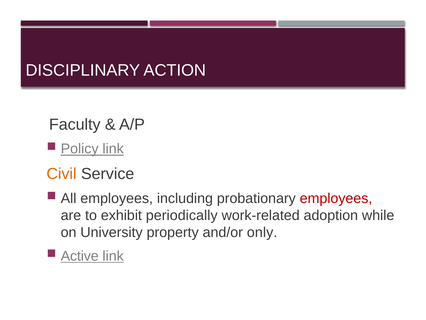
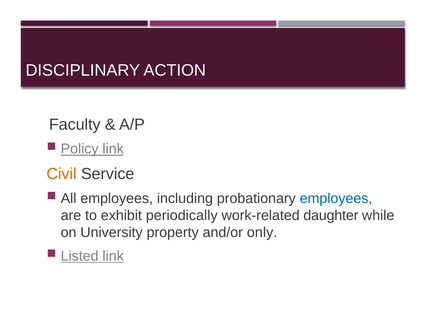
employees at (336, 198) colour: red -> blue
adoption: adoption -> daughter
Active: Active -> Listed
